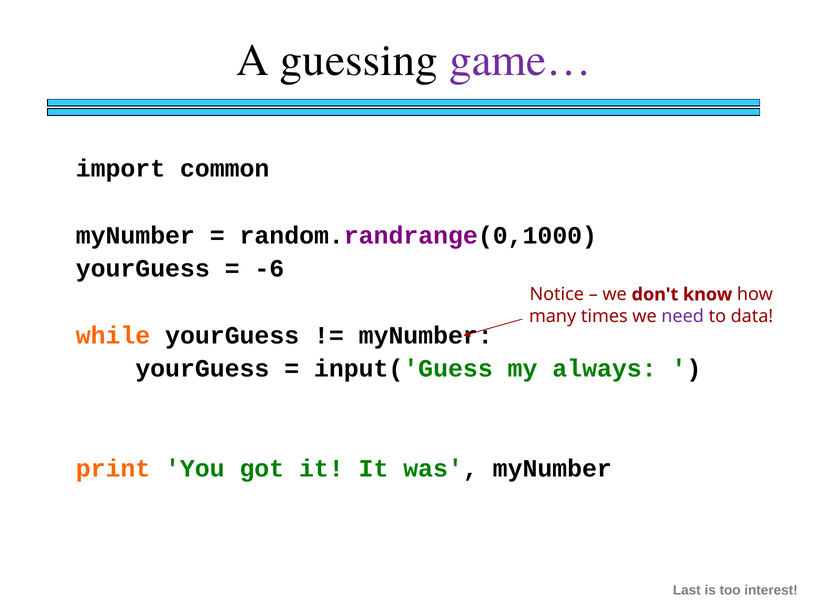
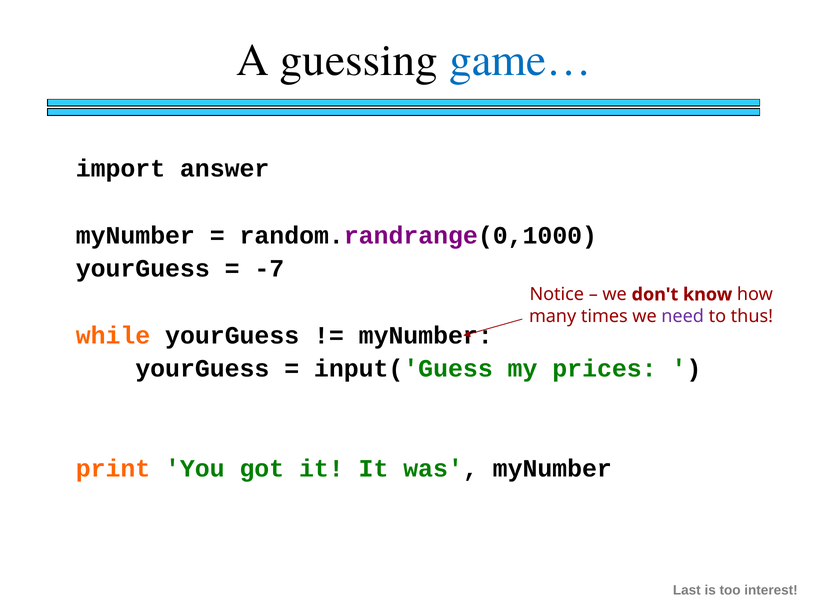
game… colour: purple -> blue
common: common -> answer
-6: -6 -> -7
data: data -> thus
always: always -> prices
